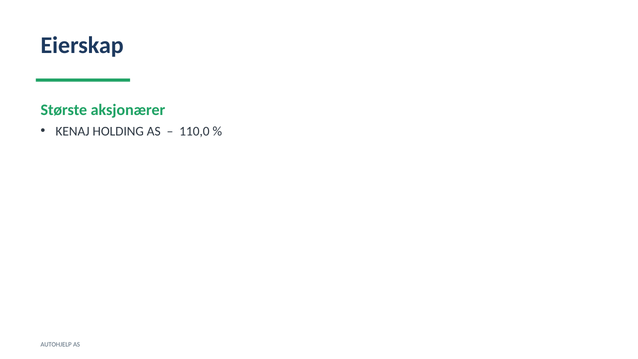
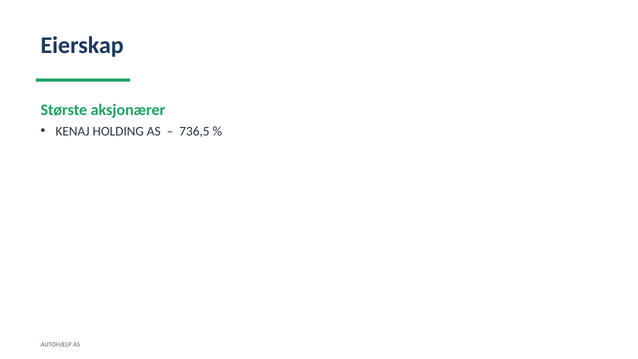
110,0: 110,0 -> 736,5
